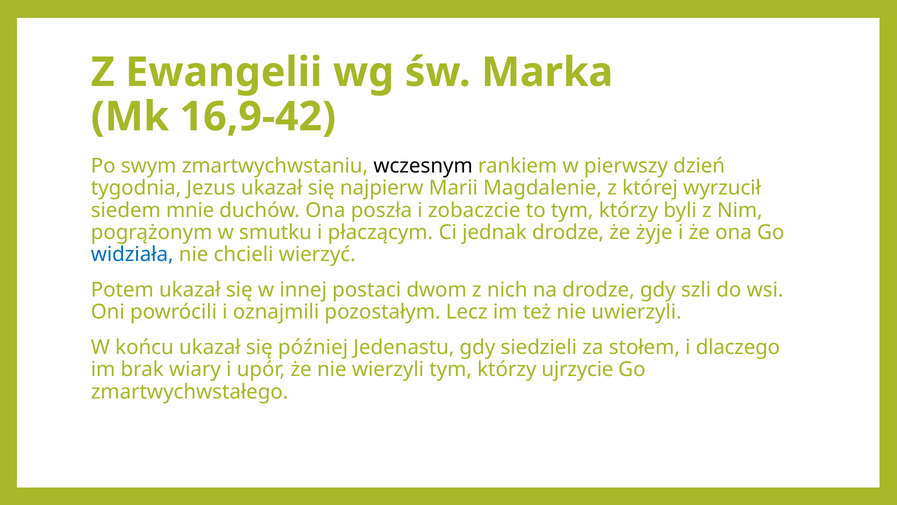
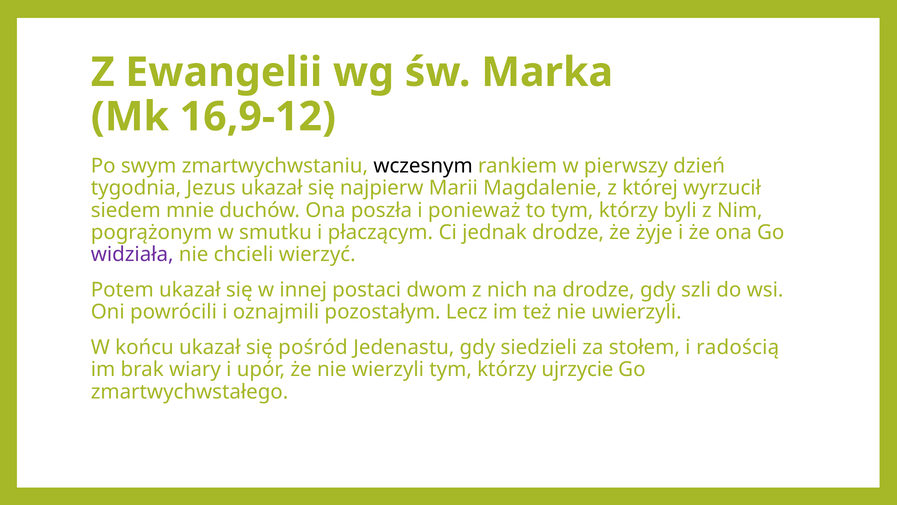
16,9-42: 16,9-42 -> 16,9-12
zobaczcie: zobaczcie -> ponieważ
widziała colour: blue -> purple
później: później -> pośród
dlaczego: dlaczego -> radością
